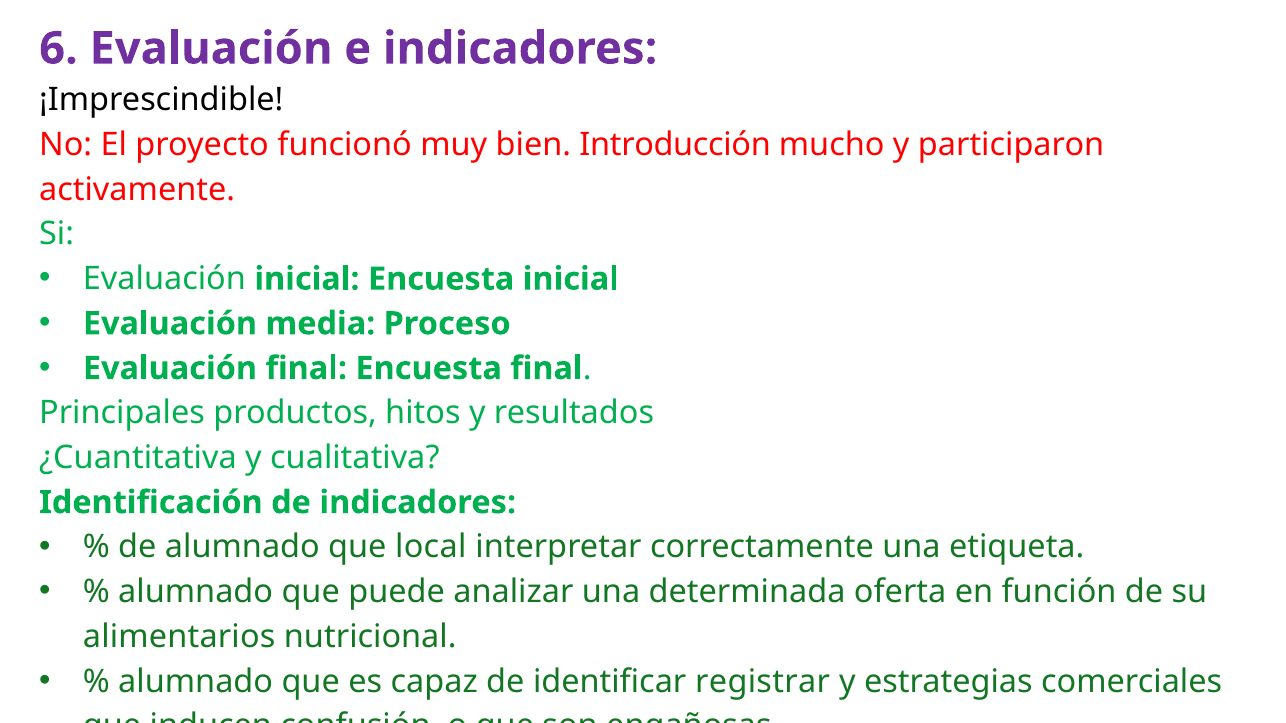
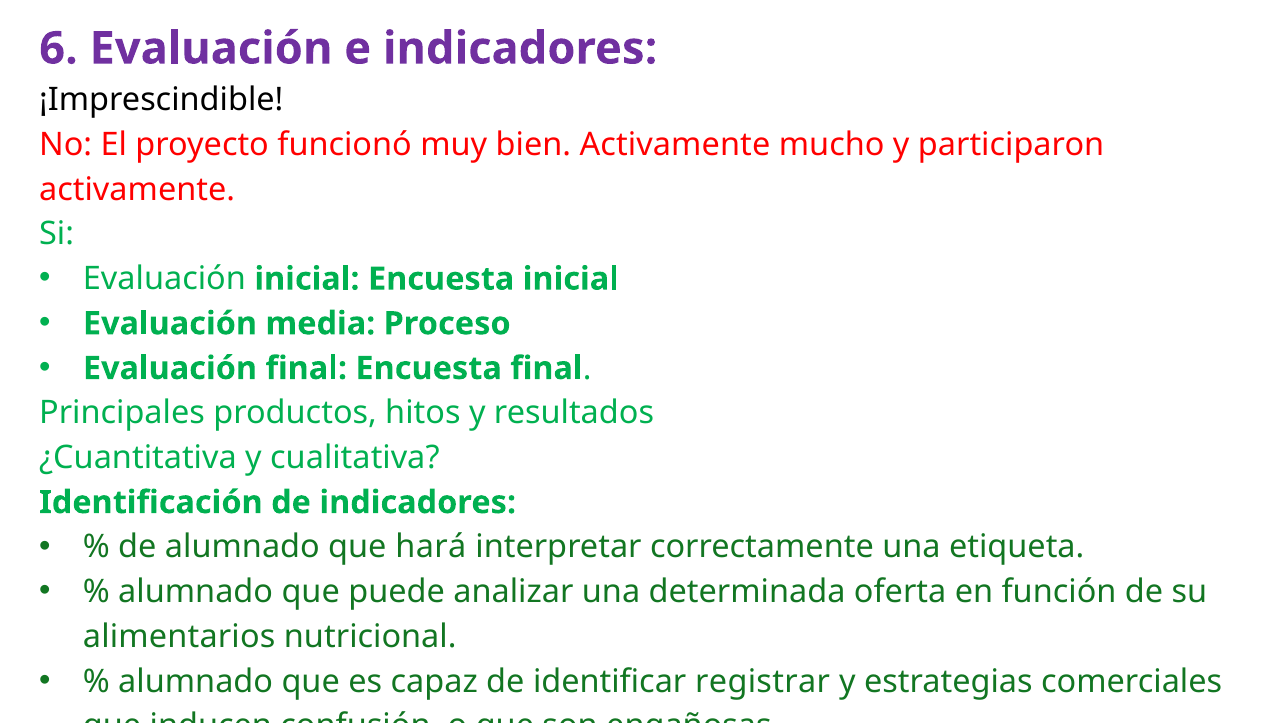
bien Introducción: Introducción -> Activamente
local: local -> hará
